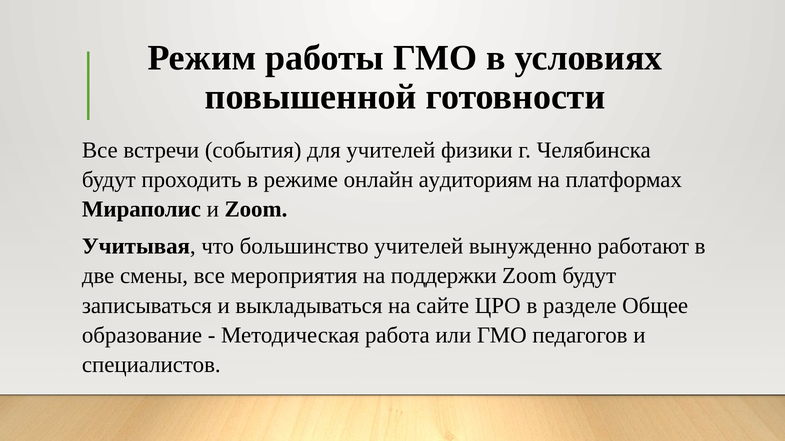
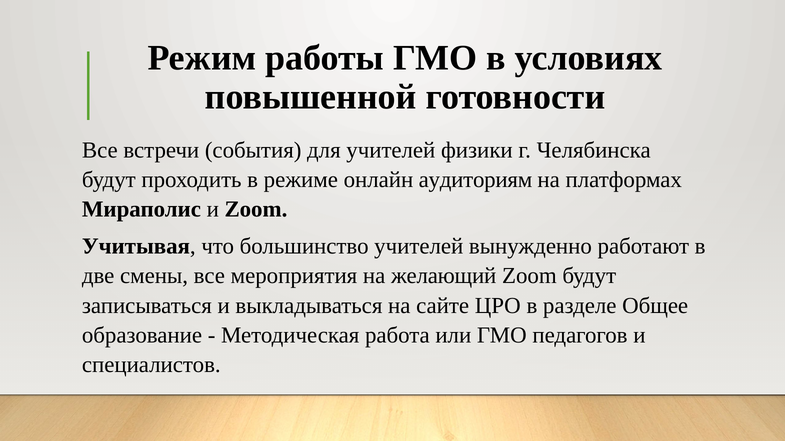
поддержки: поддержки -> желающий
